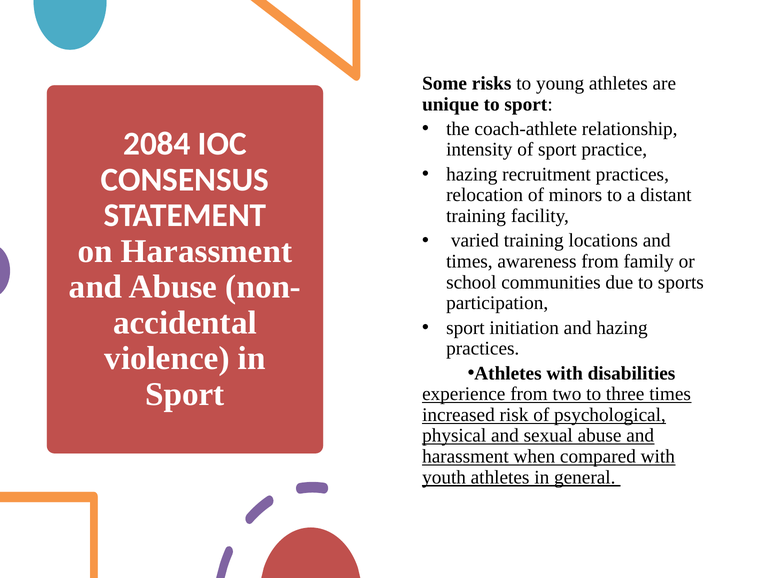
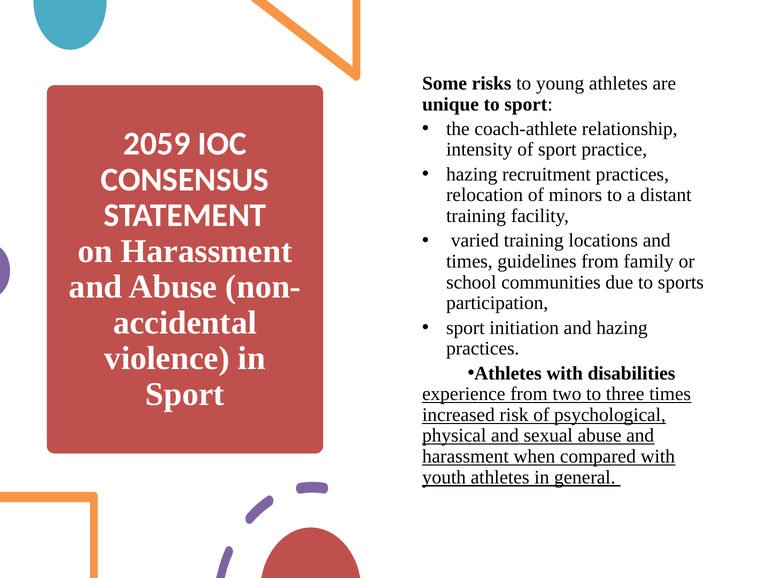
2084: 2084 -> 2059
awareness: awareness -> guidelines
